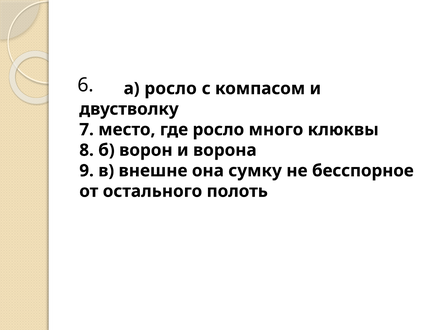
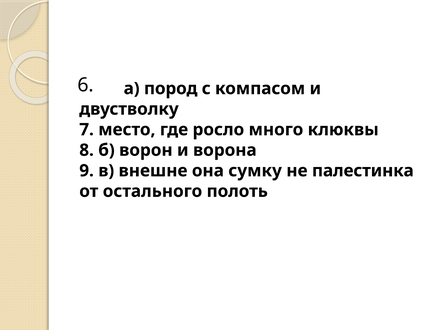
а росло: росло -> пород
бесспорное: бесспорное -> палестинка
